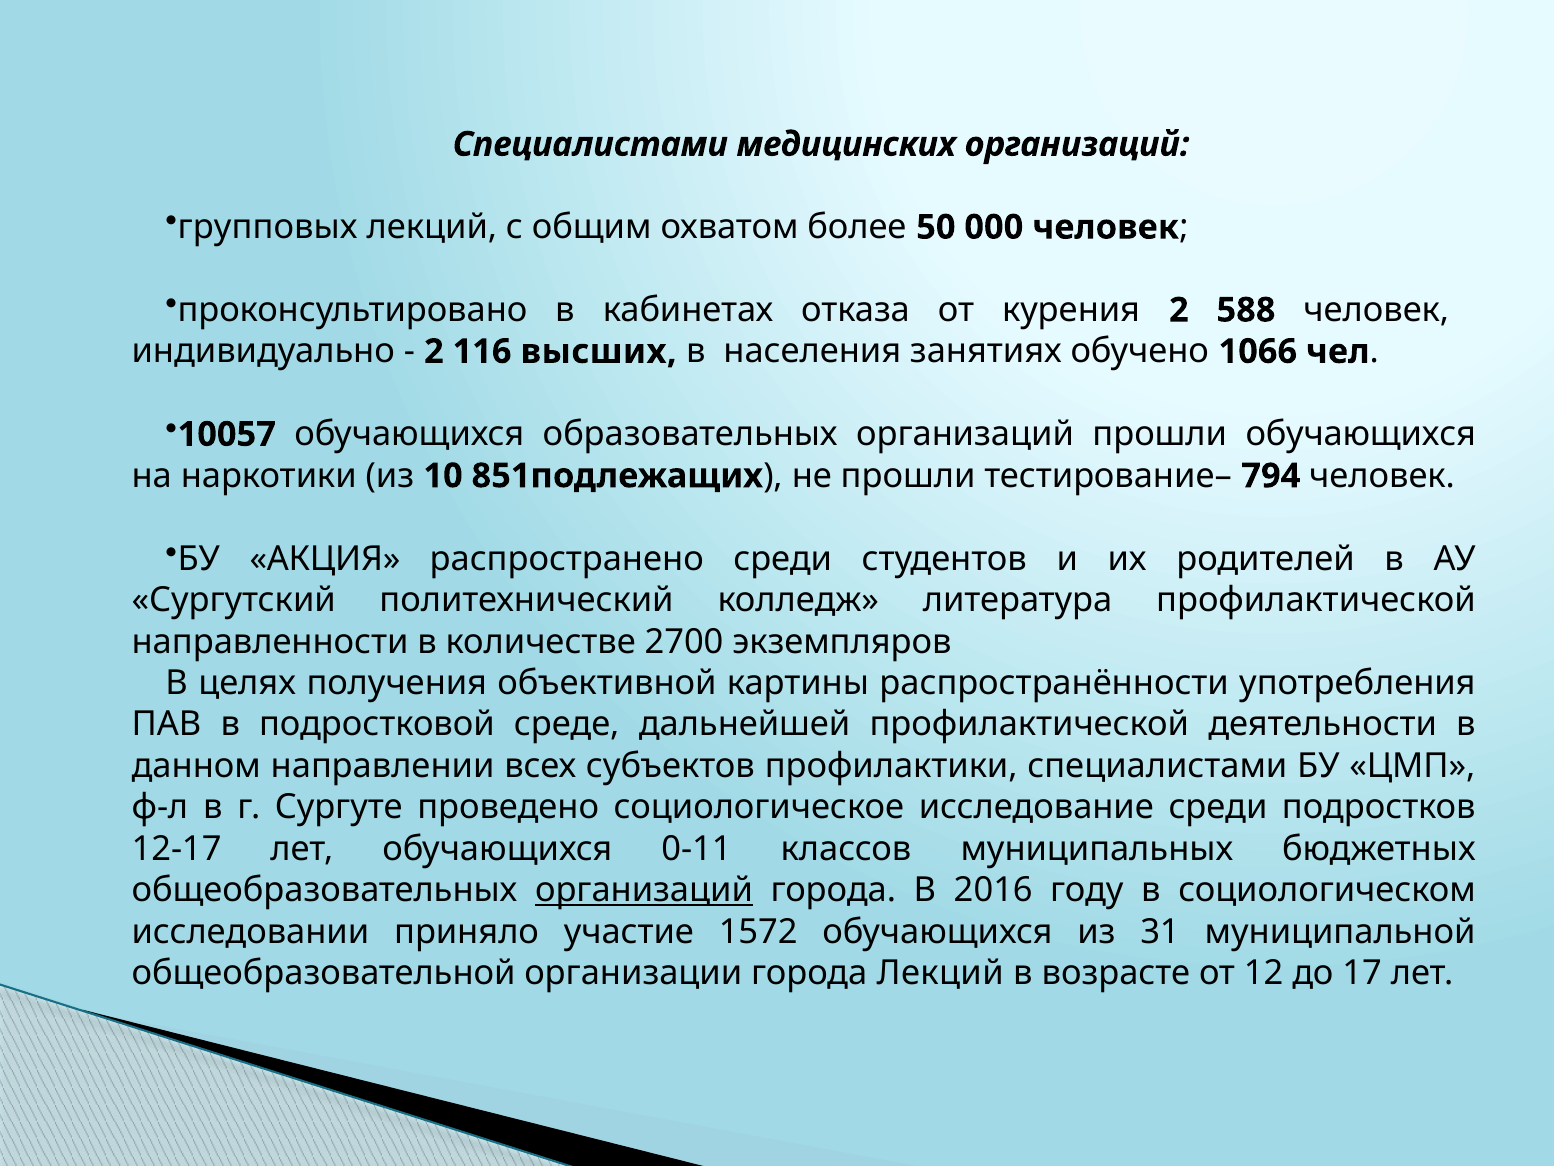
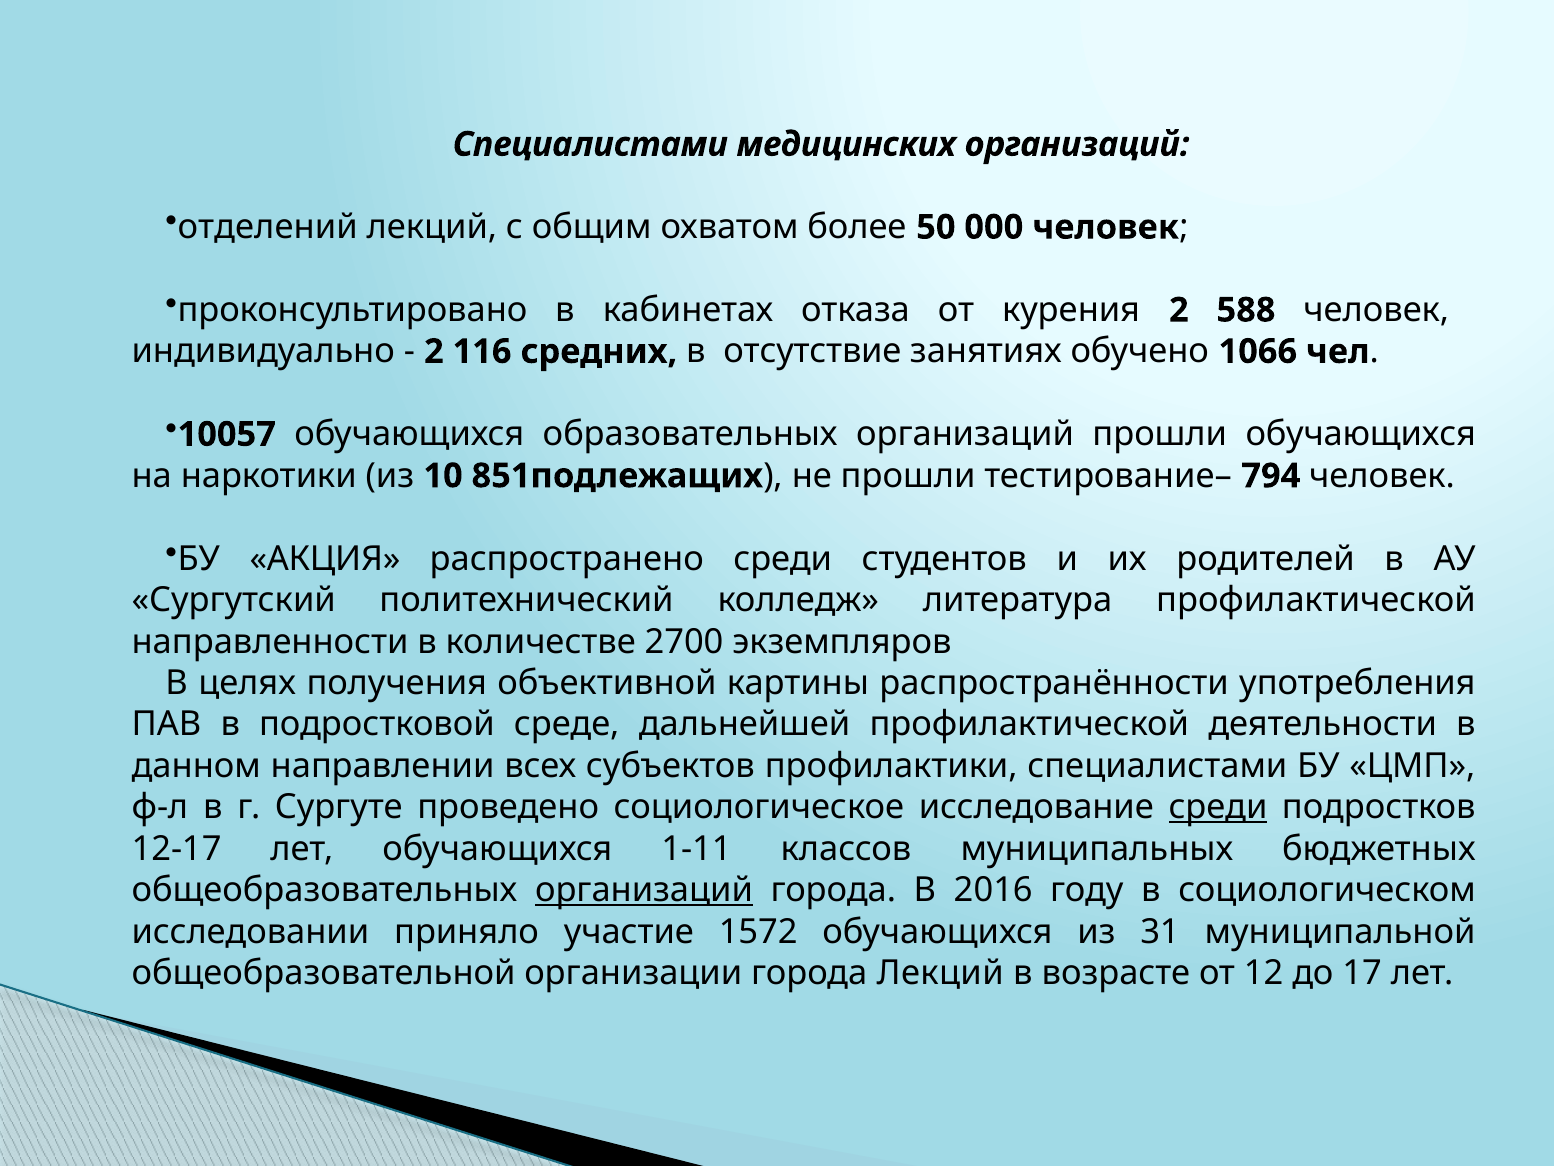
групповых: групповых -> отделений
высших: высших -> средних
населения: населения -> отсутствие
среди at (1218, 807) underline: none -> present
0-11: 0-11 -> 1-11
